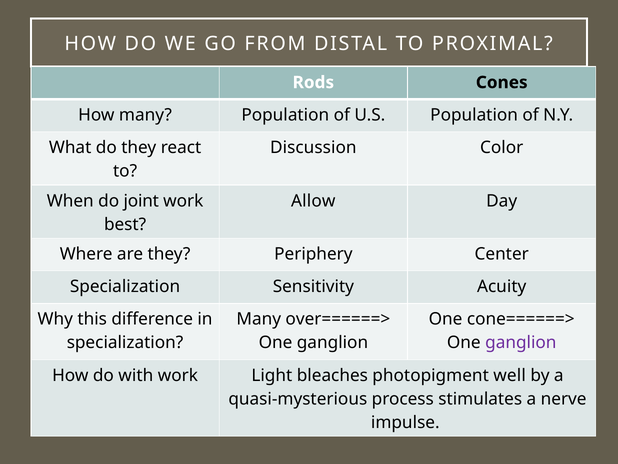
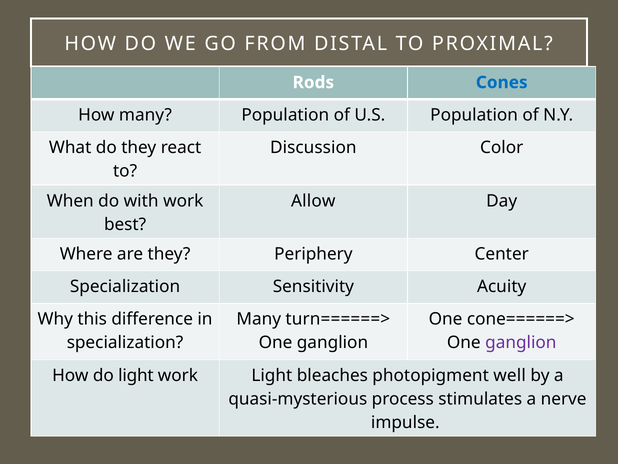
Cones colour: black -> blue
joint: joint -> with
over======>: over======> -> turn======>
do with: with -> light
